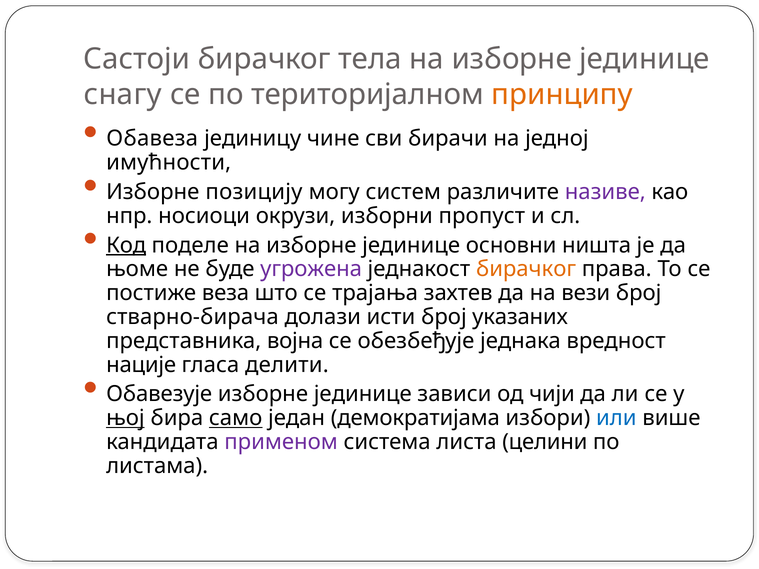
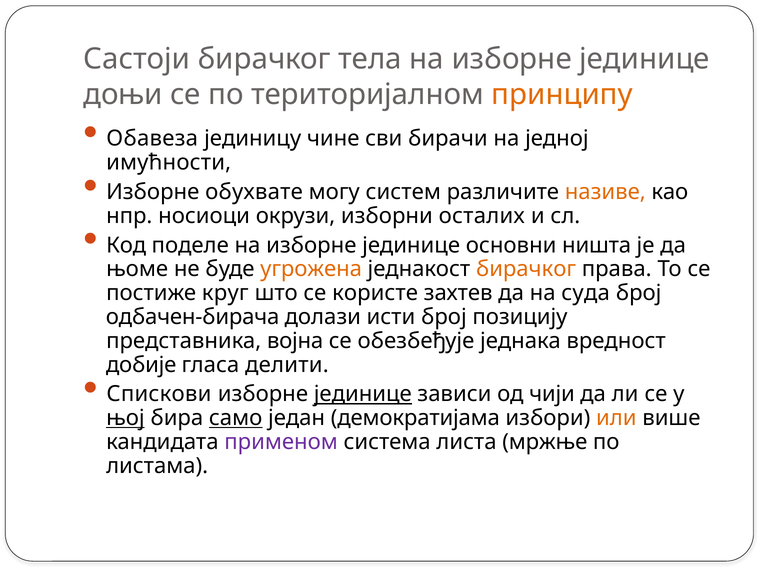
снагу: снагу -> доњи
позицију: позицију -> обухвате
називе colour: purple -> orange
пропуст: пропуст -> осталих
Код underline: present -> none
угрожена colour: purple -> orange
веза: веза -> круг
трајања: трајања -> користе
вези: вези -> суда
стварно-бирача: стварно-бирача -> одбачен-бирача
указаних: указаних -> позицију
нације: нације -> добије
Обавезује: Обавезује -> Спискови
јединице at (363, 394) underline: none -> present
или colour: blue -> orange
целини: целини -> мржње
